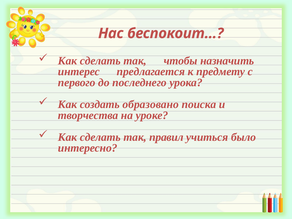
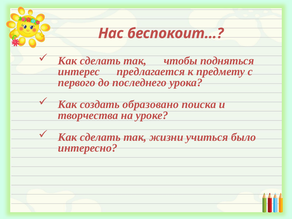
назначить: назначить -> подняться
правил: правил -> жизни
